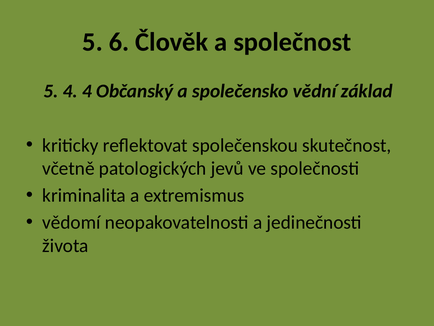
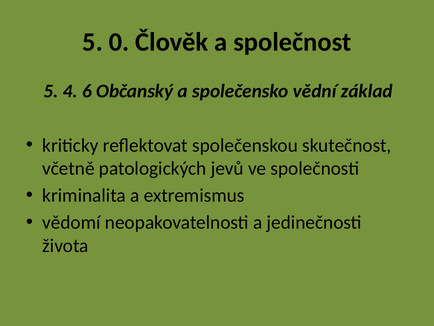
6: 6 -> 0
4 4: 4 -> 6
